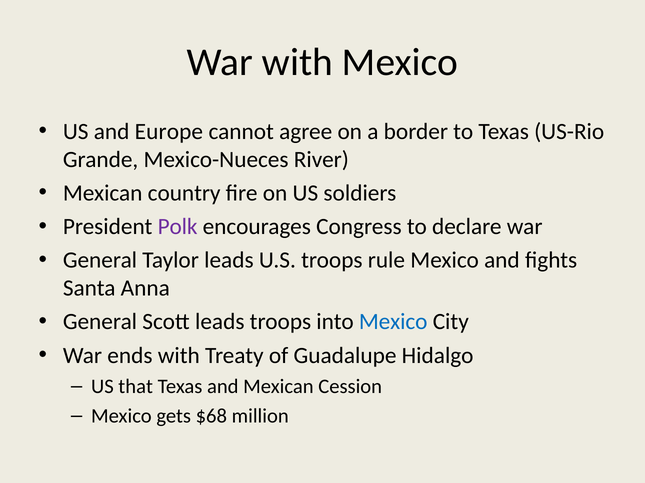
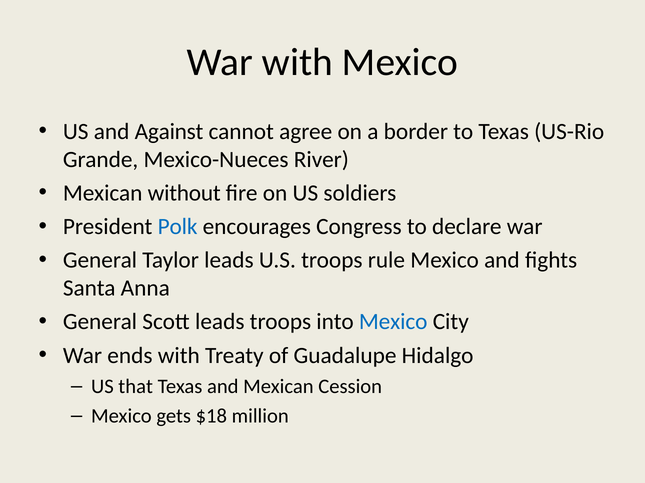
Europe: Europe -> Against
country: country -> without
Polk colour: purple -> blue
$68: $68 -> $18
